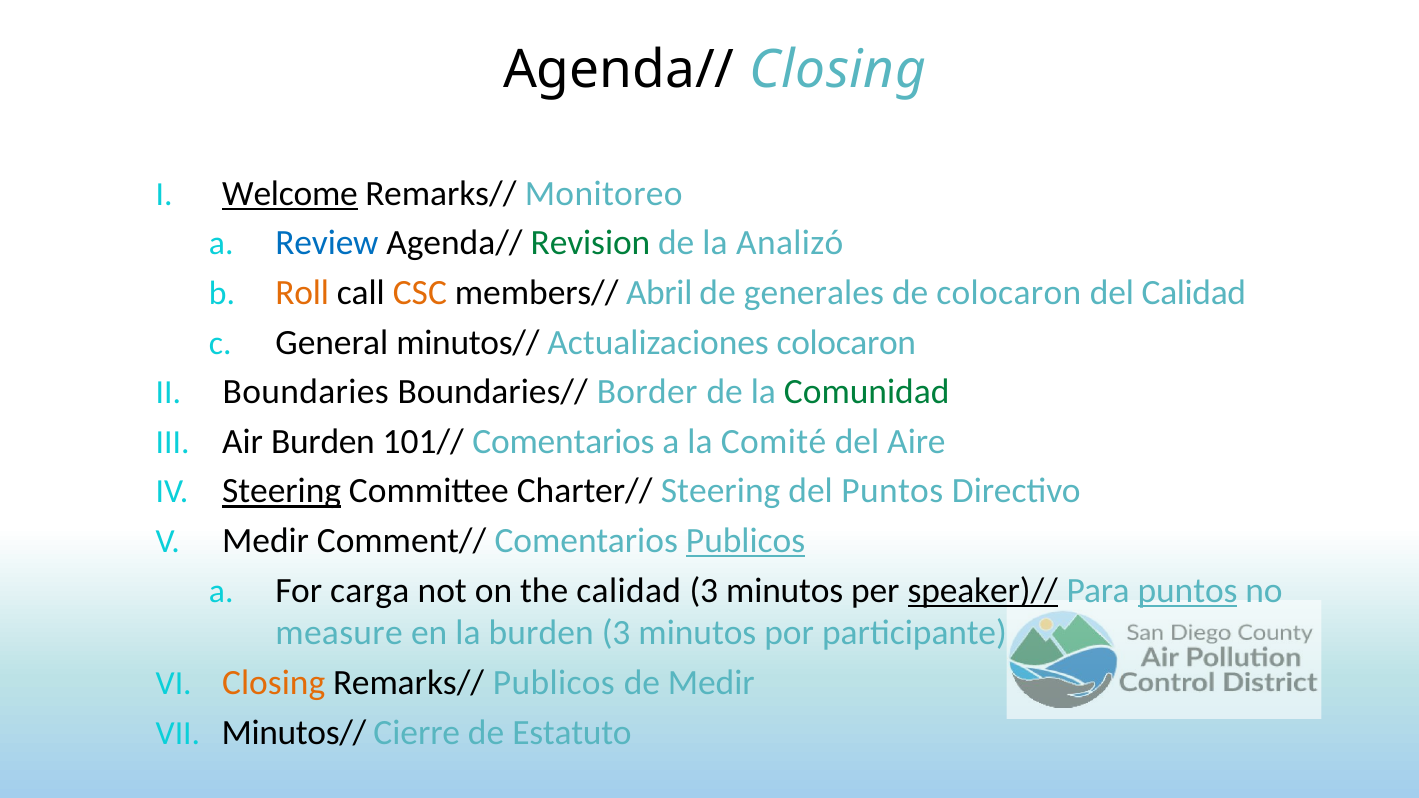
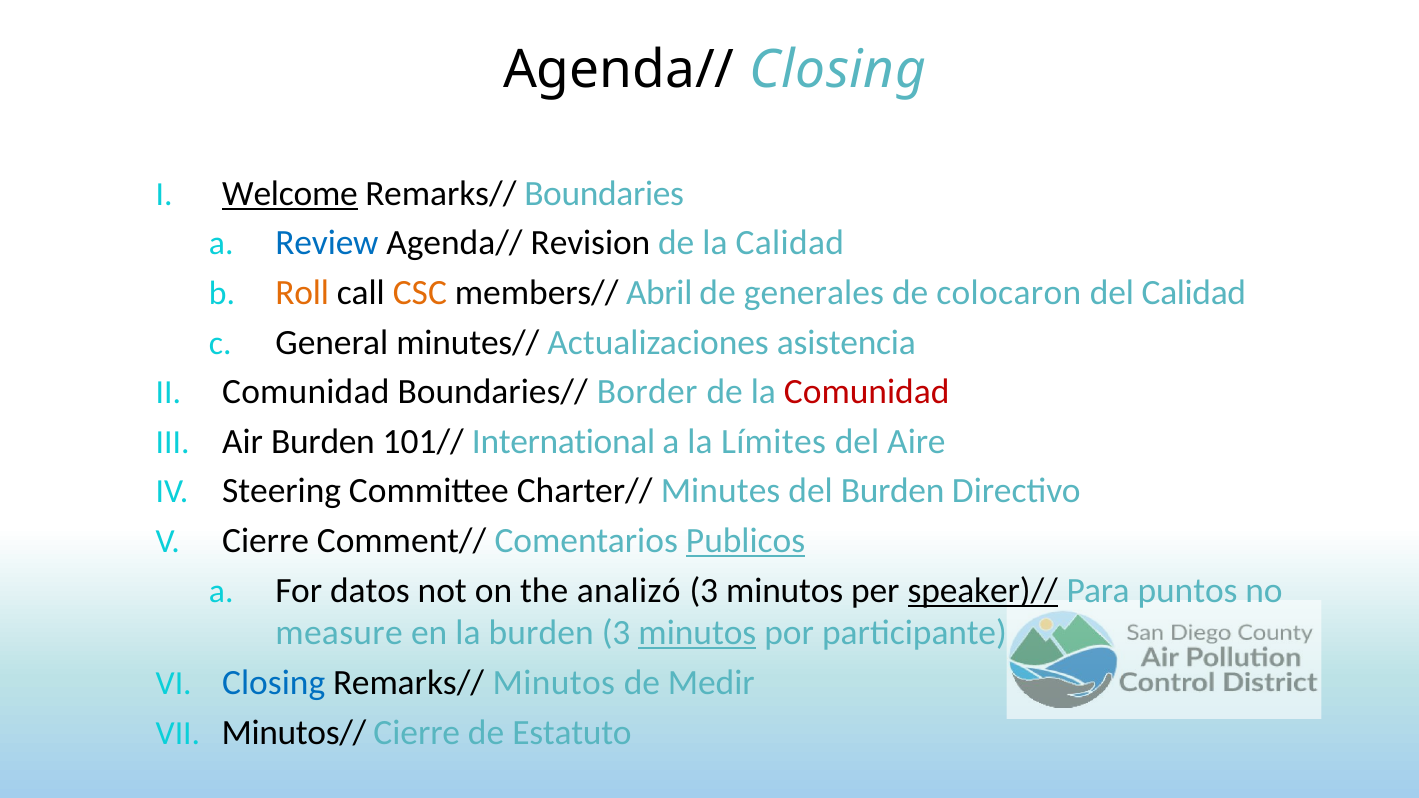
Monitoreo: Monitoreo -> Boundaries
Revision colour: green -> black
la Analizó: Analizó -> Calidad
General minutos//: minutos// -> minutes//
Actualizaciones colocaron: colocaron -> asistencia
Boundaries at (306, 392): Boundaries -> Comunidad
Comunidad at (867, 392) colour: green -> red
101// Comentarios: Comentarios -> International
Comité: Comité -> Límites
Steering at (282, 491) underline: present -> none
Charter// Steering: Steering -> Minutes
del Puntos: Puntos -> Burden
Medir at (266, 541): Medir -> Cierre
carga: carga -> datos
the calidad: calidad -> analizó
puntos at (1188, 591) underline: present -> none
minutos at (697, 633) underline: none -> present
Closing at (274, 683) colour: orange -> blue
Remarks// Publicos: Publicos -> Minutos
